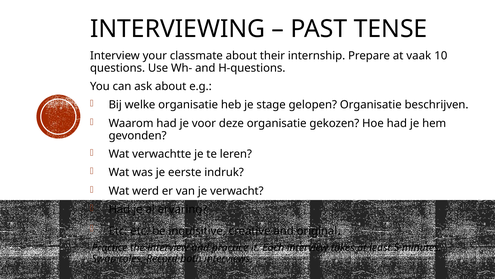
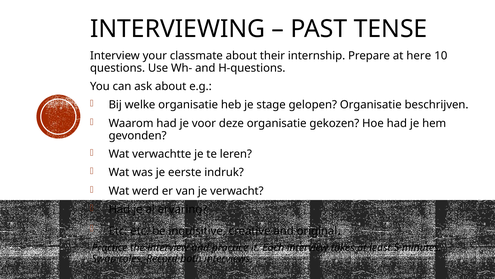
vaak: vaak -> here
